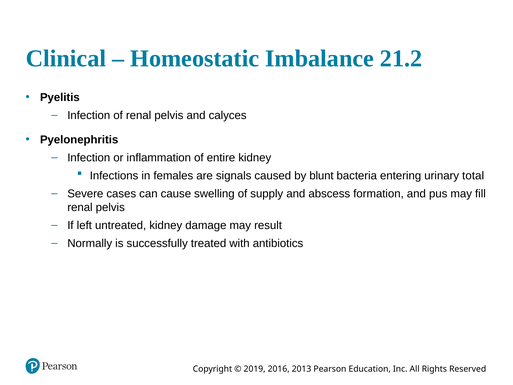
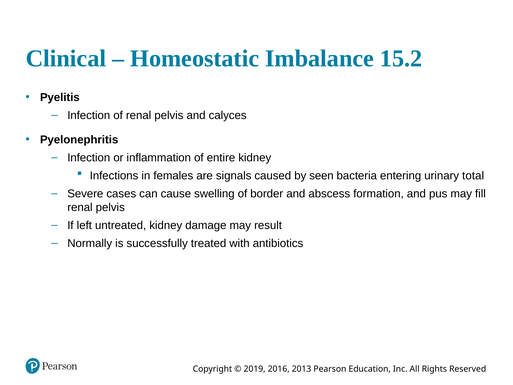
21.2: 21.2 -> 15.2
blunt: blunt -> seen
supply: supply -> border
